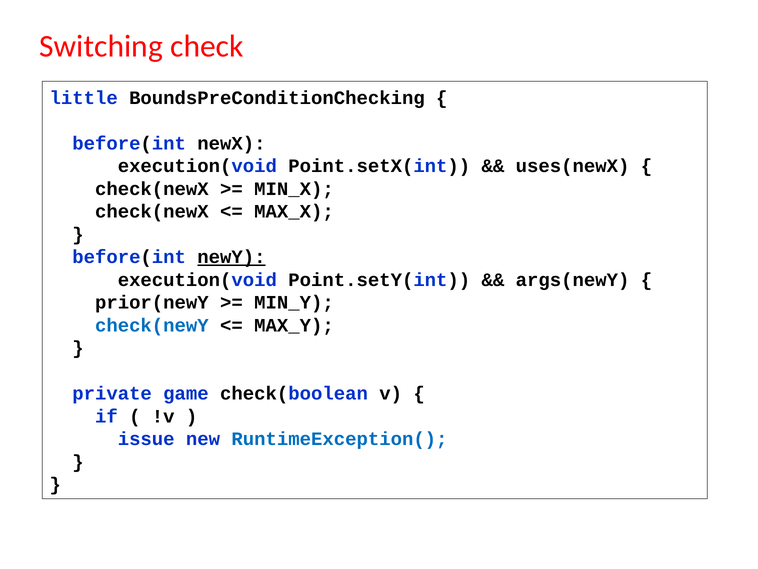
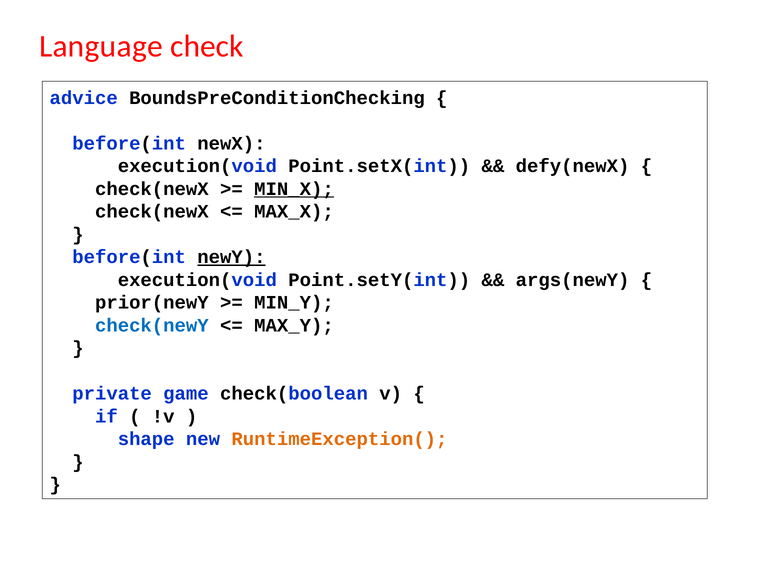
Switching: Switching -> Language
little: little -> advice
uses(newX: uses(newX -> defy(newX
MIN_X underline: none -> present
issue: issue -> shape
RuntimeException( colour: blue -> orange
